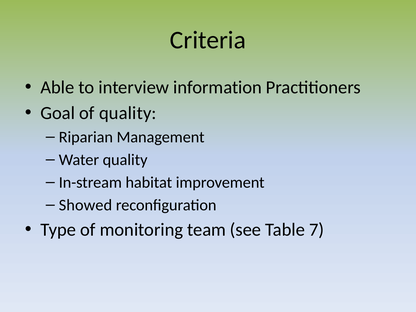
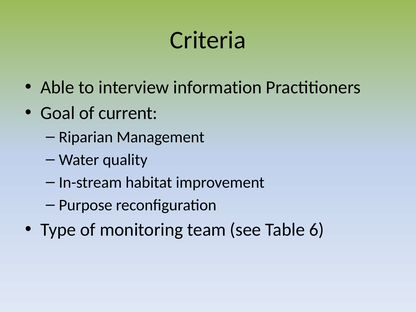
of quality: quality -> current
Showed: Showed -> Purpose
7: 7 -> 6
